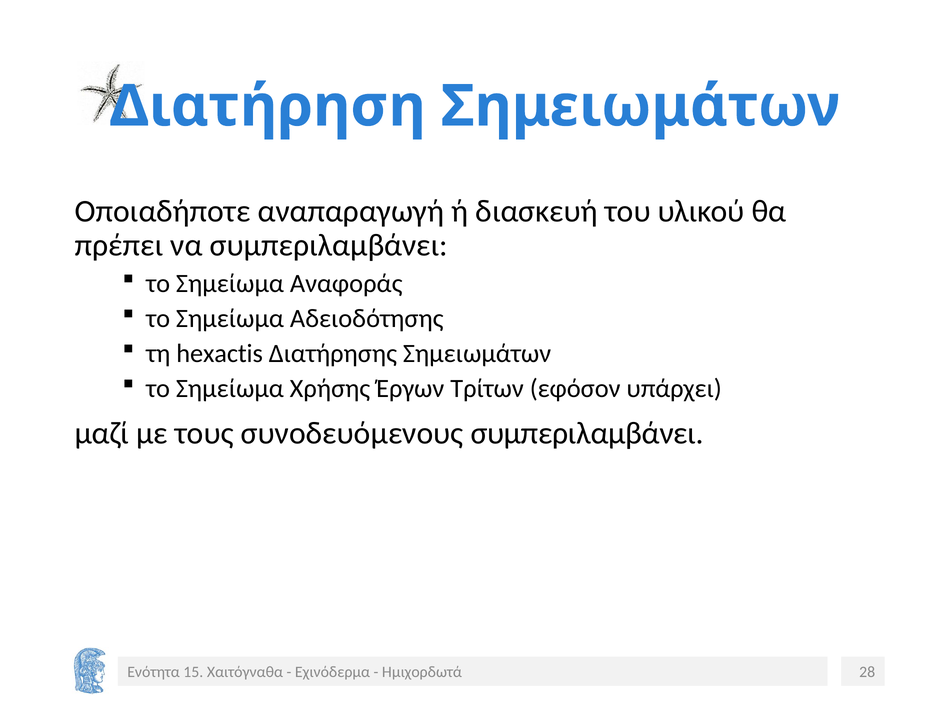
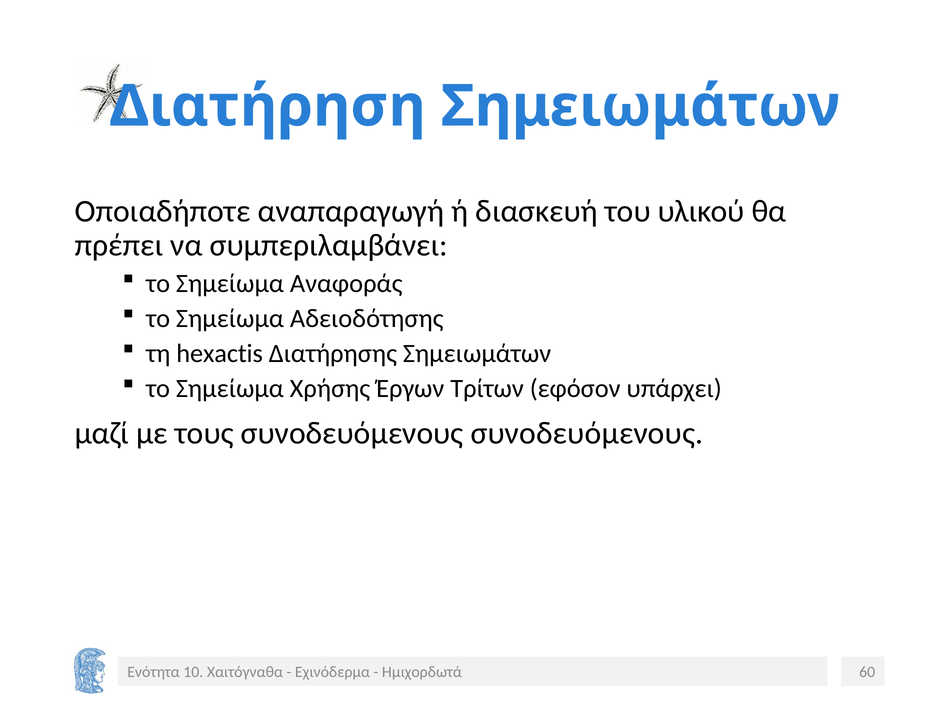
συνοδευόμενους συμπεριλαμβάνει: συμπεριλαμβάνει -> συνοδευόμενους
15: 15 -> 10
28: 28 -> 60
